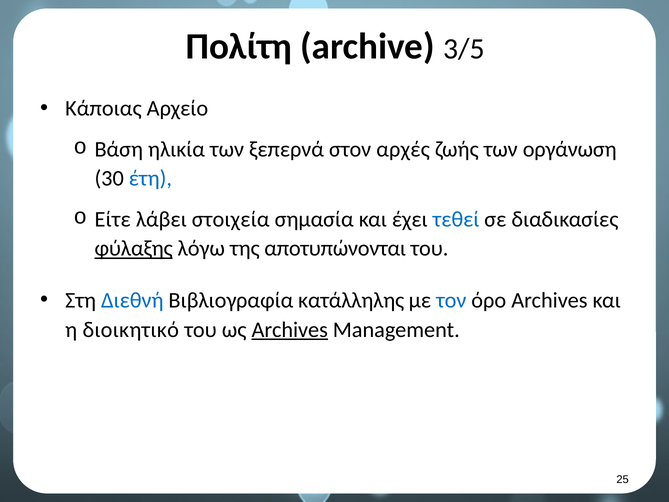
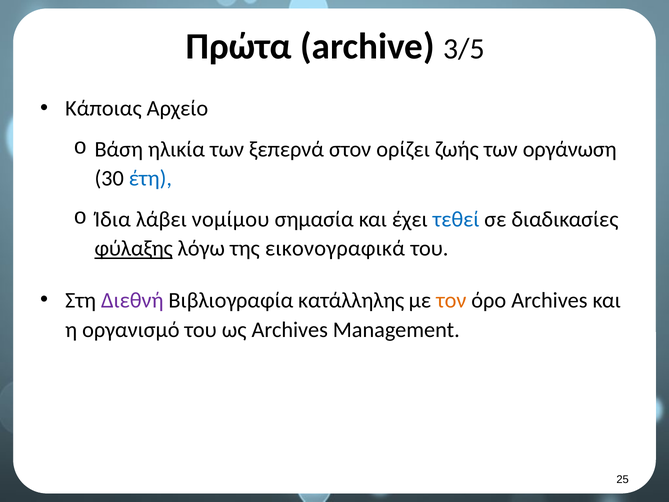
Πολίτη: Πολίτη -> Πρώτα
αρχές: αρχές -> ορίζει
Είτε: Είτε -> Ίδια
στοιχεία: στοιχεία -> νομίμου
αποτυπώνονται: αποτυπώνονται -> εικονογραφικά
Διεθνή colour: blue -> purple
τον colour: blue -> orange
διοικητικό: διοικητικό -> οργανισμό
Archives at (290, 330) underline: present -> none
